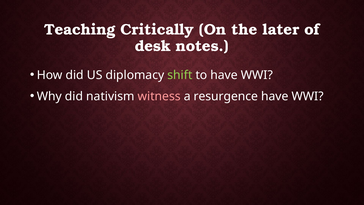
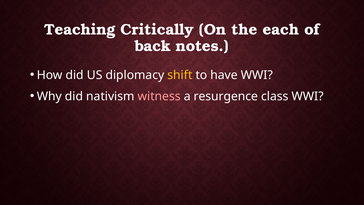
later: later -> each
desk: desk -> back
shift colour: light green -> yellow
resurgence have: have -> class
